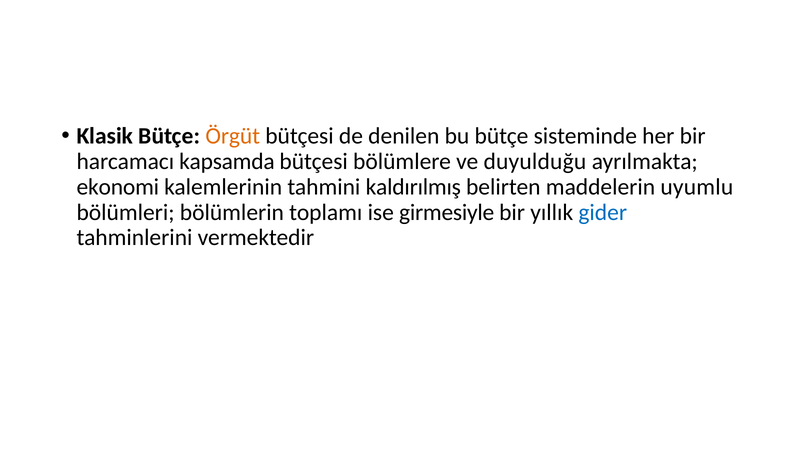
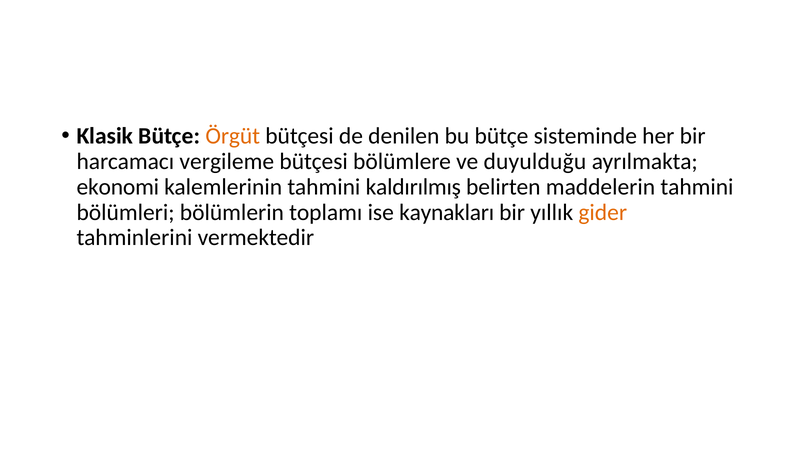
kapsamda: kapsamda -> vergileme
maddelerin uyumlu: uyumlu -> tahmini
girmesiyle: girmesiyle -> kaynakları
gider colour: blue -> orange
